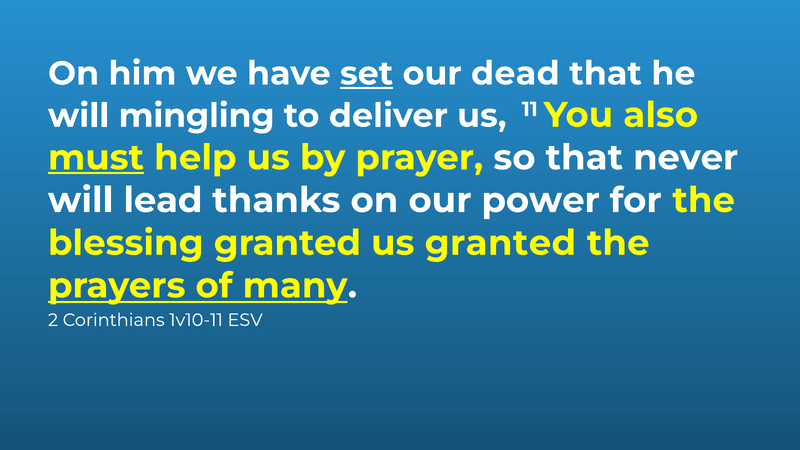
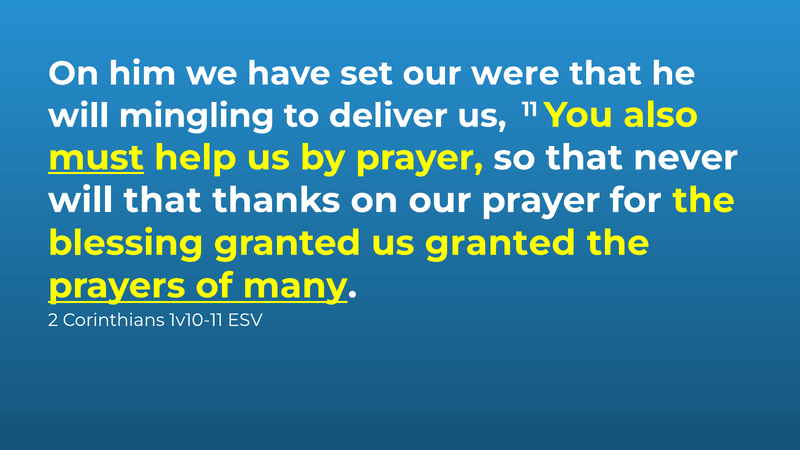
set underline: present -> none
dead: dead -> were
will lead: lead -> that
our power: power -> prayer
